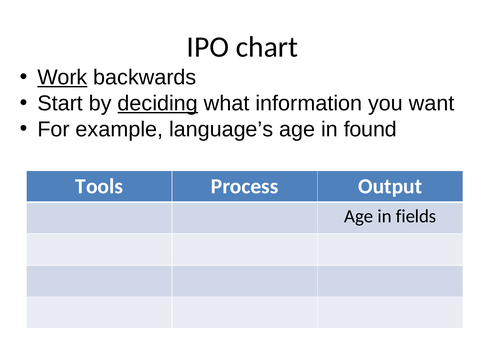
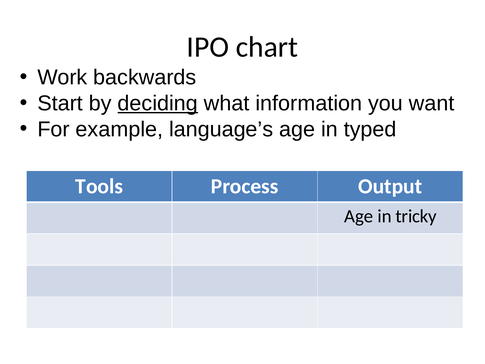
Work underline: present -> none
found: found -> typed
fields: fields -> tricky
